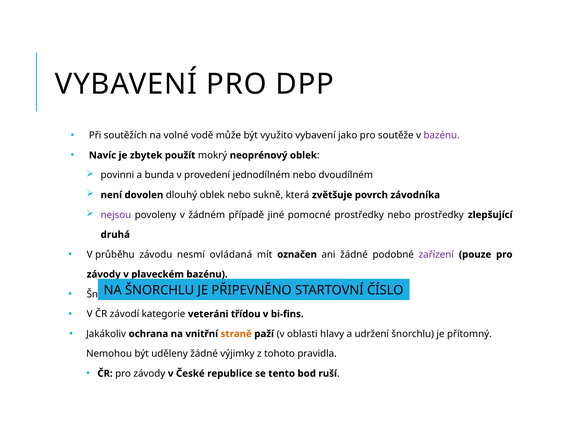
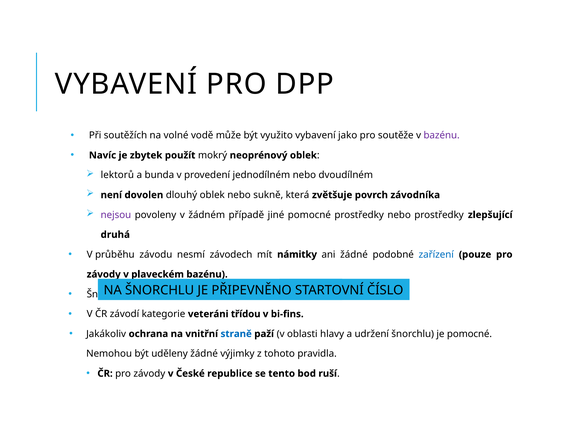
povinni: povinni -> lektorů
ovládaná: ovládaná -> závodech
označen: označen -> námitky
zařízení colour: purple -> blue
straně colour: orange -> blue
je přítomný: přítomný -> pomocné
